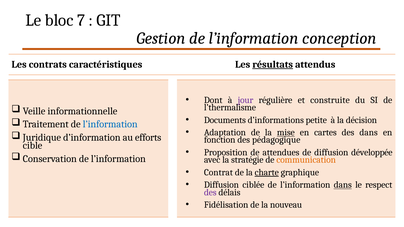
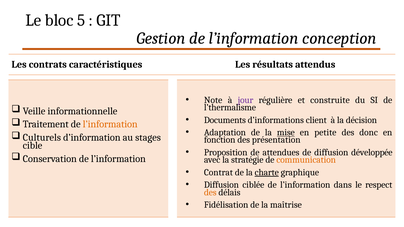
7: 7 -> 5
résultats underline: present -> none
Dont: Dont -> Note
petite: petite -> client
l’information at (110, 124) colour: blue -> orange
cartes: cartes -> petite
des dans: dans -> donc
Juridique: Juridique -> Culturels
efforts: efforts -> stages
pédagogique: pédagogique -> présentation
dans at (343, 185) underline: present -> none
des at (210, 193) colour: purple -> orange
nouveau: nouveau -> maîtrise
